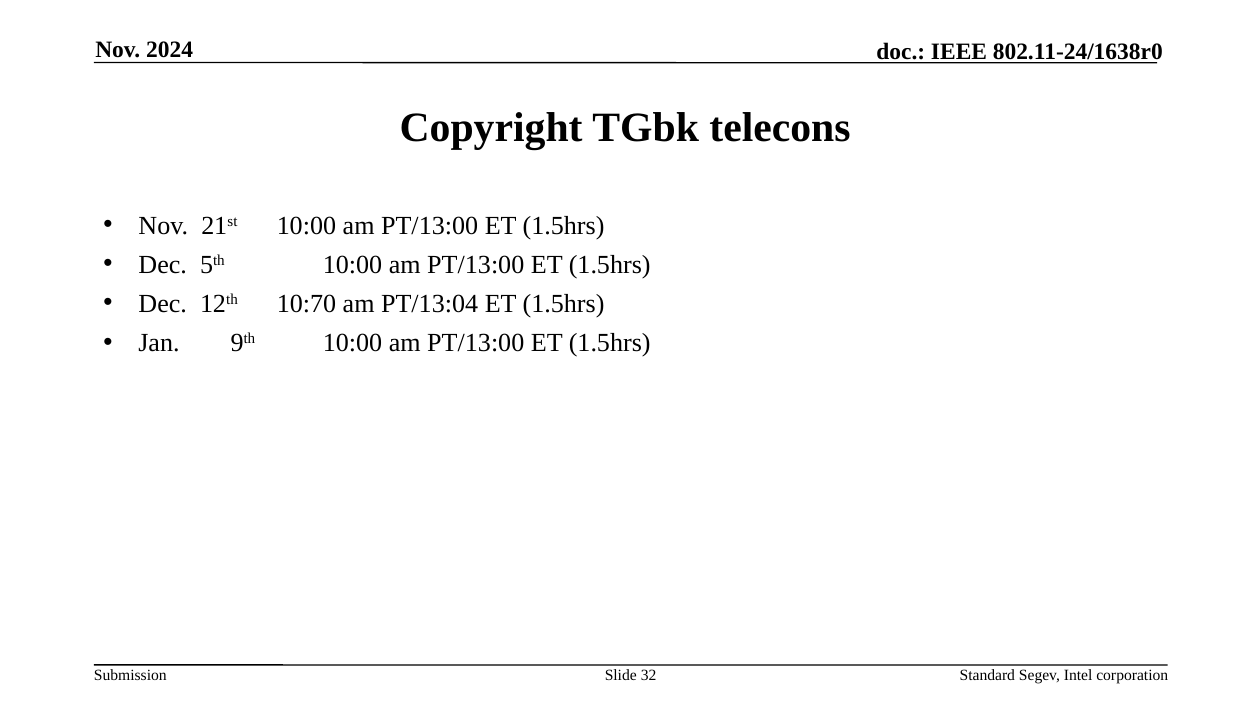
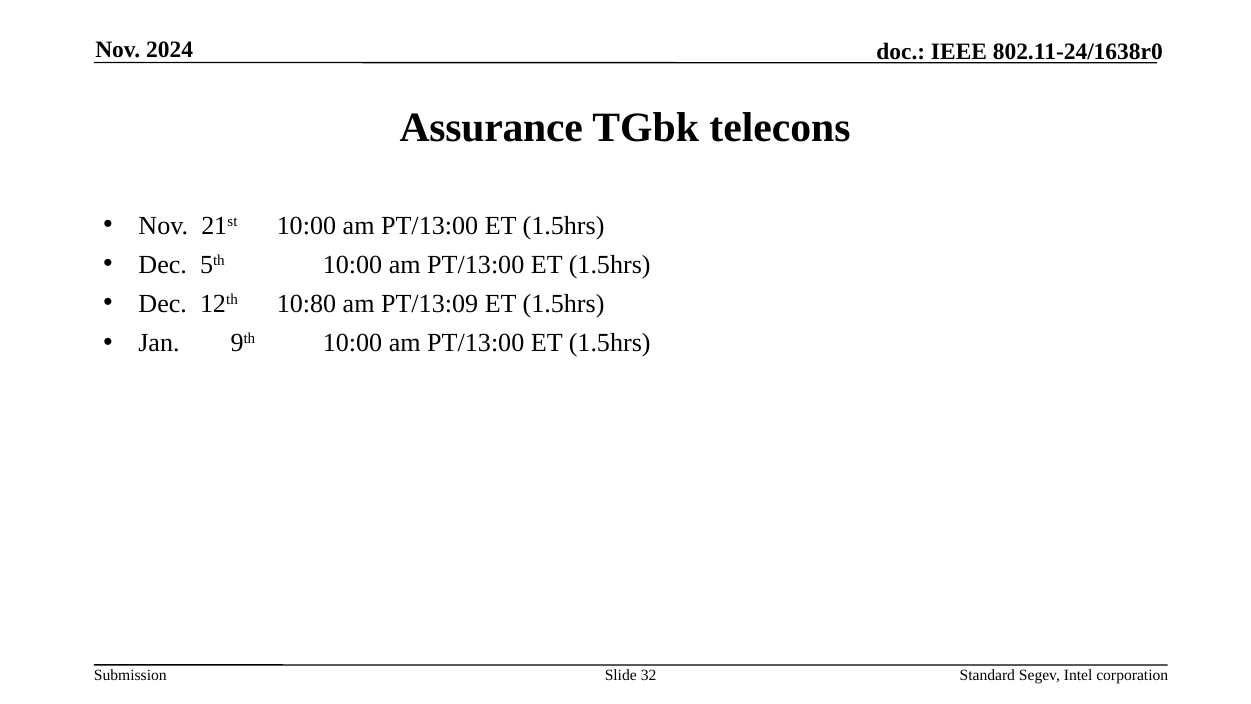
Copyright: Copyright -> Assurance
10:70: 10:70 -> 10:80
PT/13:04: PT/13:04 -> PT/13:09
